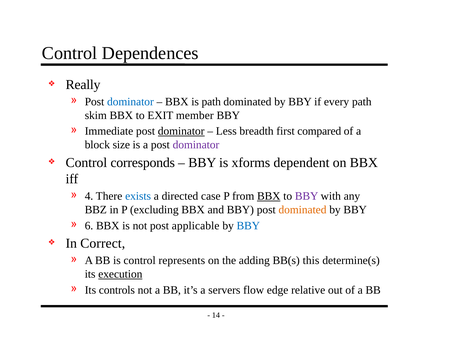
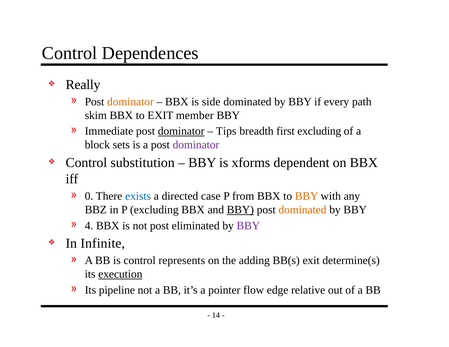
dominator at (130, 102) colour: blue -> orange
is path: path -> side
Less: Less -> Tips
first compared: compared -> excluding
size: size -> sets
corresponds: corresponds -> substitution
4: 4 -> 0
BBX at (269, 196) underline: present -> none
BBY at (307, 196) colour: purple -> orange
BBY at (240, 210) underline: none -> present
6: 6 -> 4
applicable: applicable -> eliminated
BBY at (248, 226) colour: blue -> purple
Correct: Correct -> Infinite
BB(s this: this -> exit
controls: controls -> pipeline
servers: servers -> pointer
